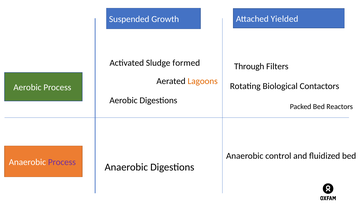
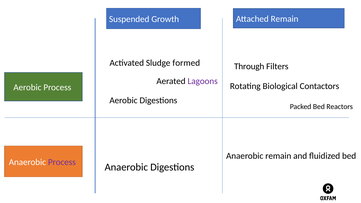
Attached Yielded: Yielded -> Remain
Lagoons colour: orange -> purple
Anaerobic control: control -> remain
